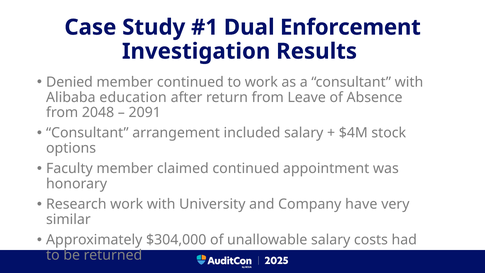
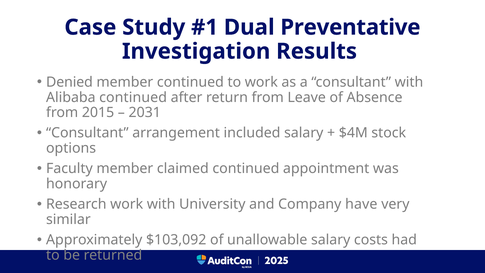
Enforcement: Enforcement -> Preventative
Alibaba education: education -> continued
2048: 2048 -> 2015
2091: 2091 -> 2031
$304,000: $304,000 -> $103,092
